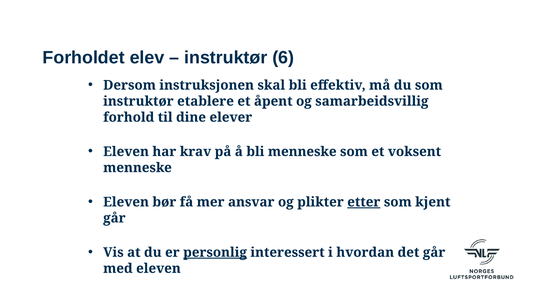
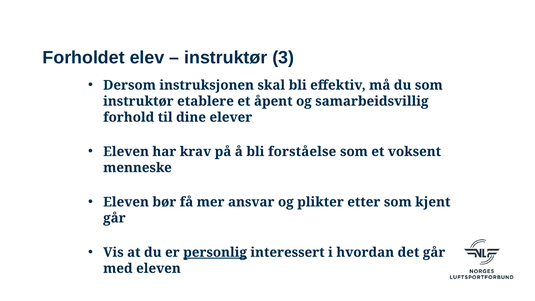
6: 6 -> 3
bli menneske: menneske -> forståelse
etter underline: present -> none
